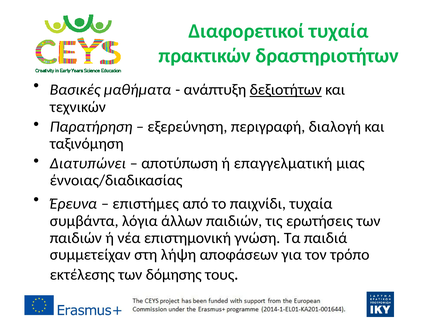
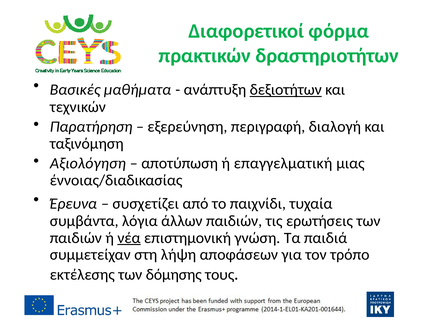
Διαφορετικοί τυχαία: τυχαία -> φόρμα
Διατυπώνει: Διατυπώνει -> Αξιολόγηση
επιστήμες: επιστήμες -> συσχετίζει
νέα underline: none -> present
